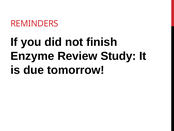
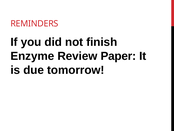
Study: Study -> Paper
